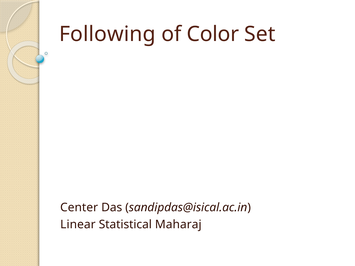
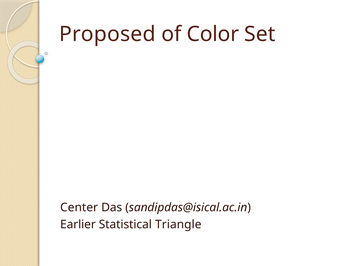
Following: Following -> Proposed
Linear: Linear -> Earlier
Maharaj: Maharaj -> Triangle
